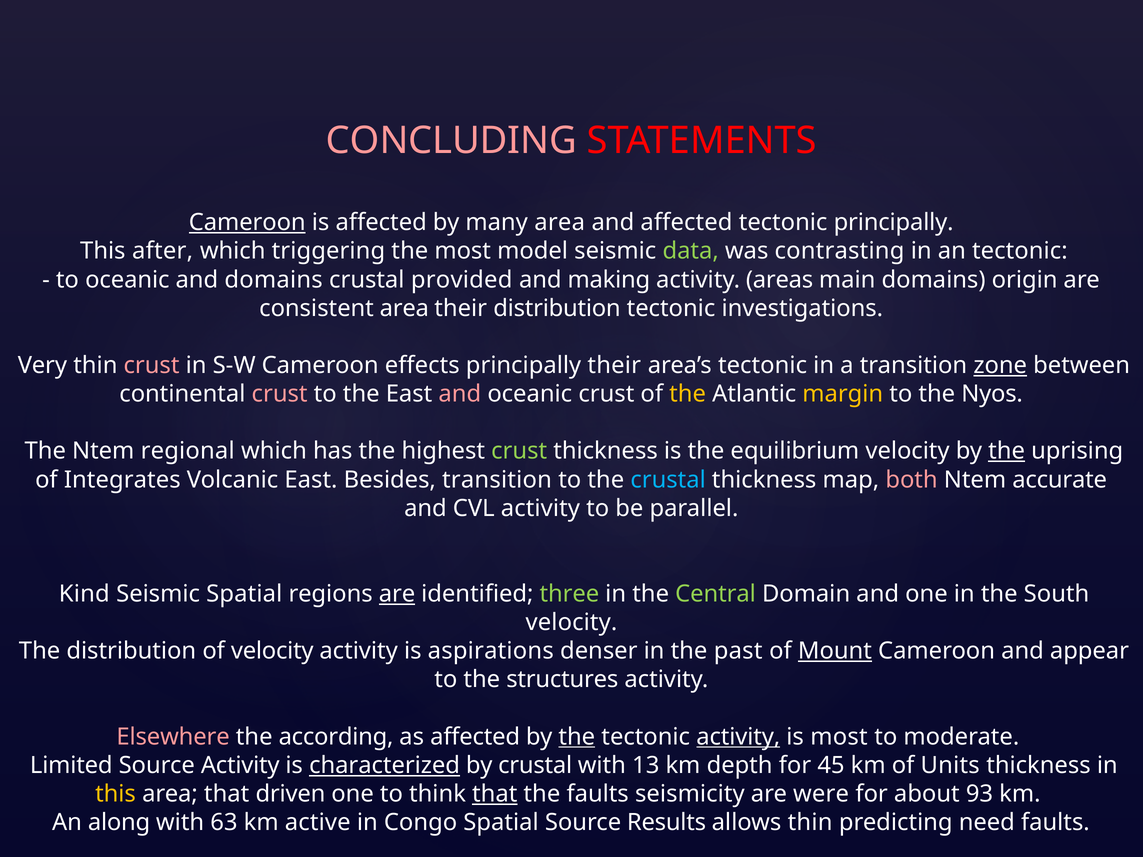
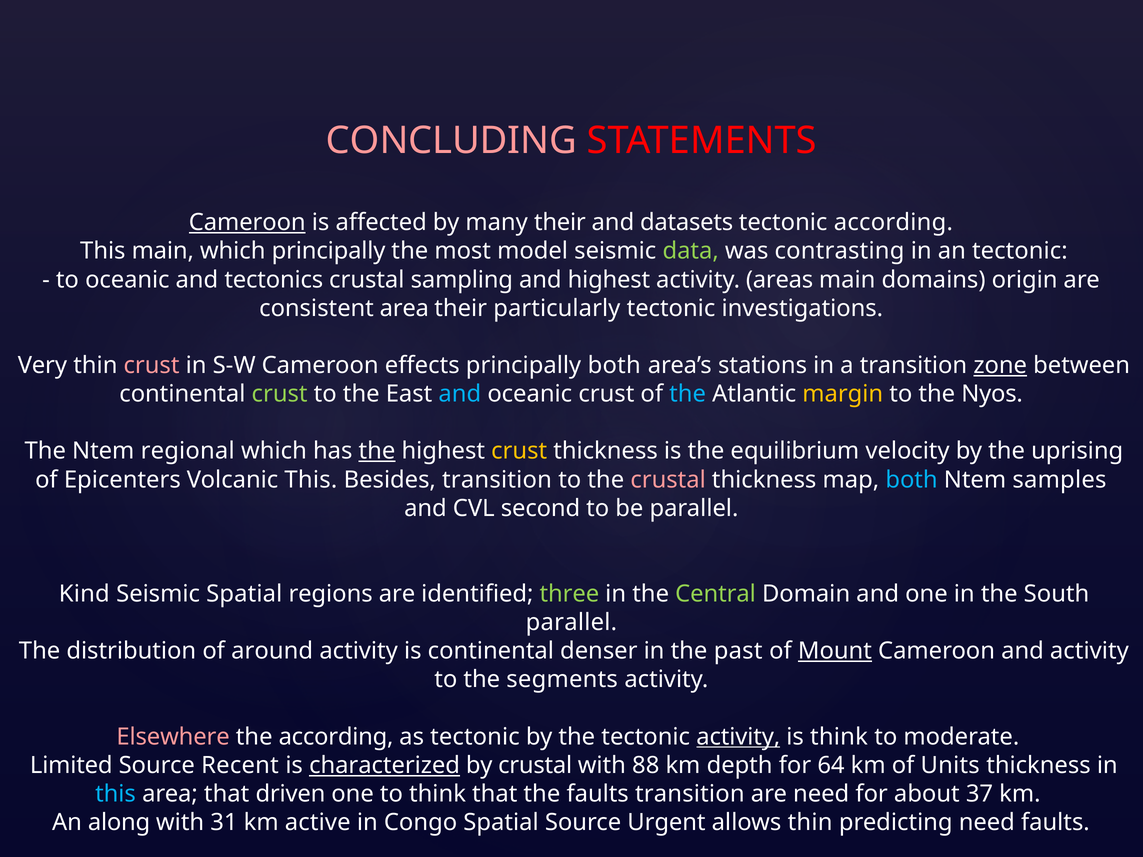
many area: area -> their
and affected: affected -> datasets
tectonic principally: principally -> according
This after: after -> main
which triggering: triggering -> principally
and domains: domains -> tectonics
provided: provided -> sampling
and making: making -> highest
their distribution: distribution -> particularly
principally their: their -> both
area’s tectonic: tectonic -> stations
crust at (280, 394) colour: pink -> light green
and at (460, 394) colour: pink -> light blue
the at (688, 394) colour: yellow -> light blue
the at (377, 451) underline: none -> present
crust at (519, 451) colour: light green -> yellow
the at (1007, 451) underline: present -> none
Integrates: Integrates -> Epicenters
Volcanic East: East -> This
crustal at (668, 480) colour: light blue -> pink
both at (912, 480) colour: pink -> light blue
accurate: accurate -> samples
CVL activity: activity -> second
are at (397, 594) underline: present -> none
velocity at (571, 623): velocity -> parallel
of velocity: velocity -> around
is aspirations: aspirations -> continental
and appear: appear -> activity
structures: structures -> segments
as affected: affected -> tectonic
the at (577, 737) underline: present -> none
is most: most -> think
Source Activity: Activity -> Recent
13: 13 -> 88
45: 45 -> 64
this at (116, 794) colour: yellow -> light blue
that at (495, 794) underline: present -> none
faults seismicity: seismicity -> transition
are were: were -> need
93: 93 -> 37
63: 63 -> 31
Results: Results -> Urgent
